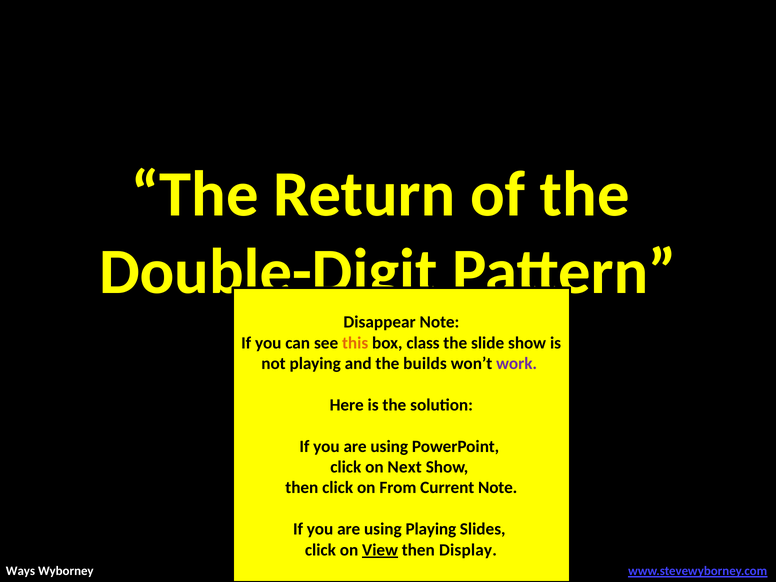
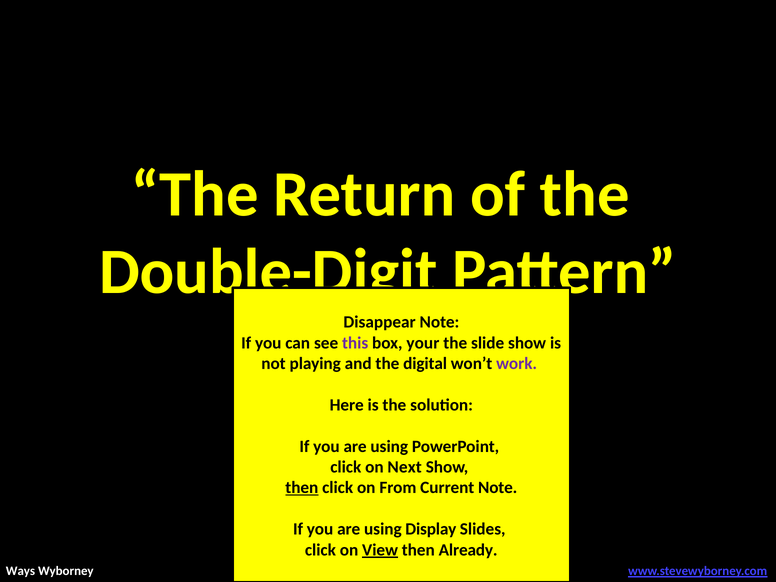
this colour: orange -> purple
class: class -> your
builds: builds -> digital
then at (302, 488) underline: none -> present
using Playing: Playing -> Display
Display: Display -> Already
